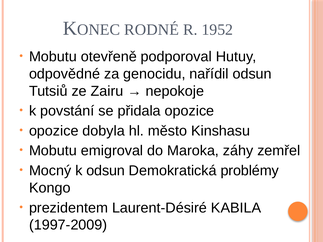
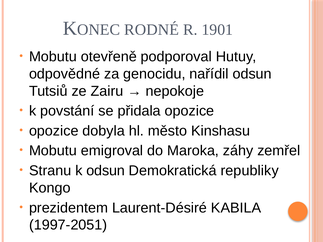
1952: 1952 -> 1901
Mocný: Mocný -> Stranu
problémy: problémy -> republiky
1997-2009: 1997-2009 -> 1997-2051
